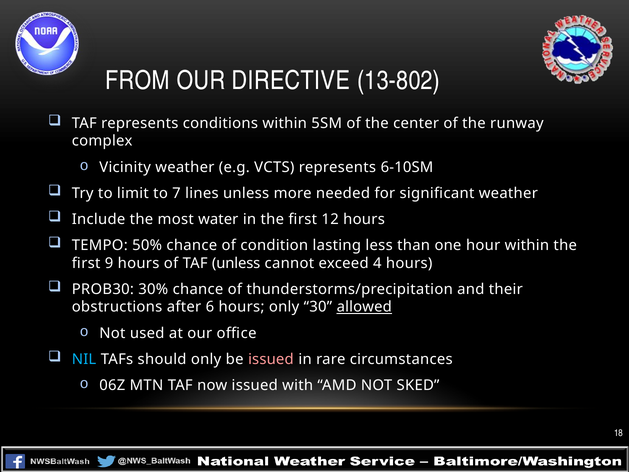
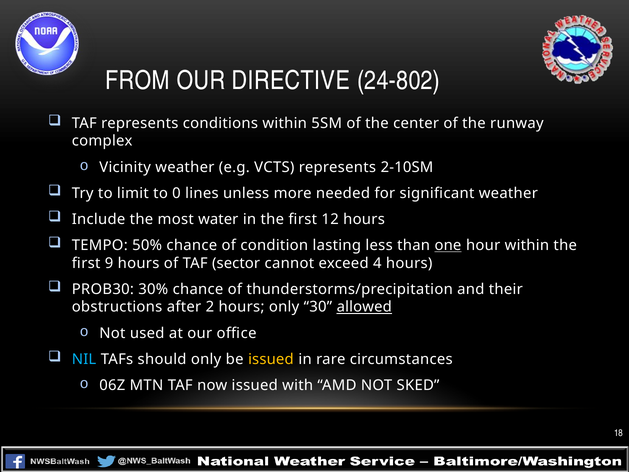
13-802: 13-802 -> 24-802
6-10SM: 6-10SM -> 2-10SM
7: 7 -> 0
one underline: none -> present
TAF unless: unless -> sector
6: 6 -> 2
issued at (271, 359) colour: pink -> yellow
